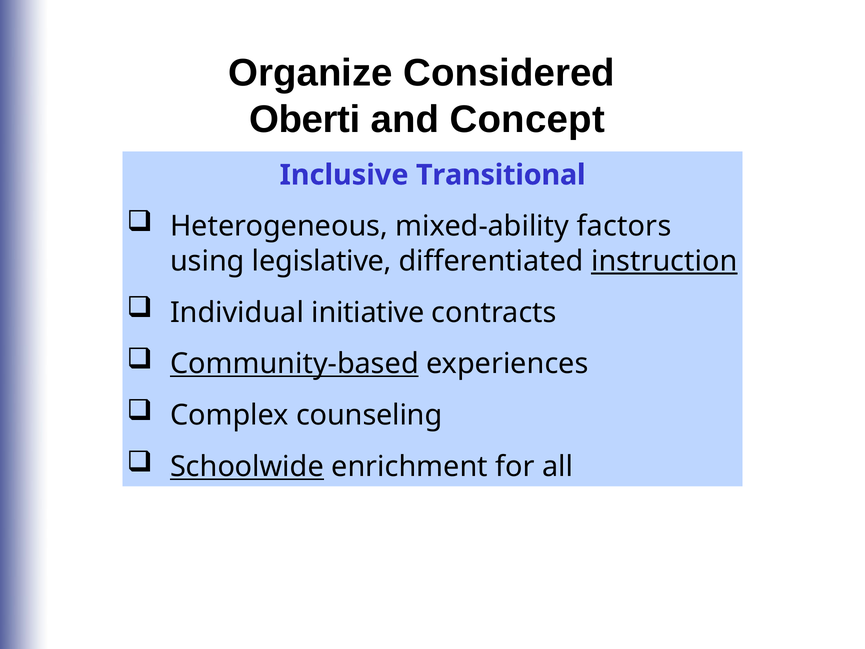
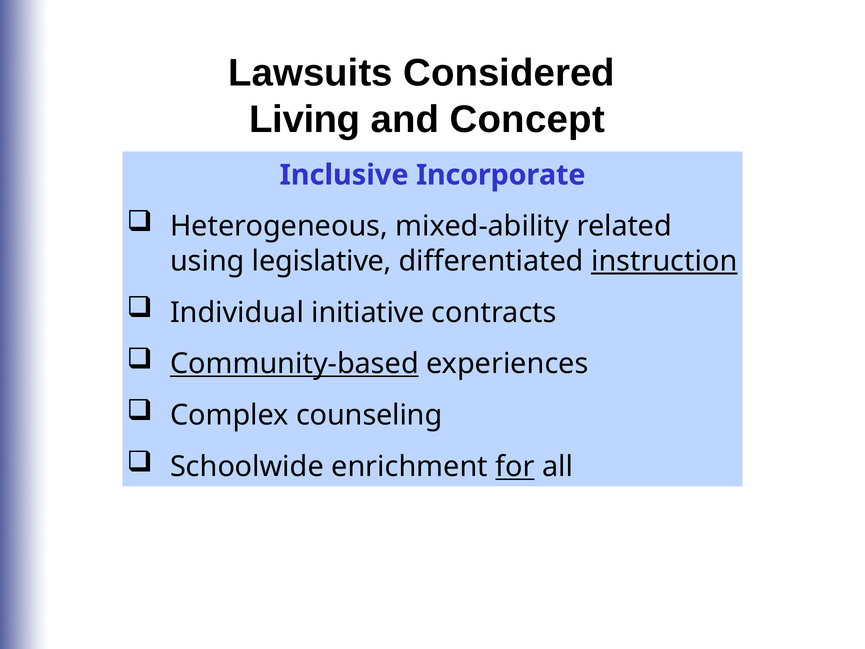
Organize: Organize -> Lawsuits
Oberti: Oberti -> Living
Transitional: Transitional -> Incorporate
factors: factors -> related
Schoolwide underline: present -> none
for underline: none -> present
